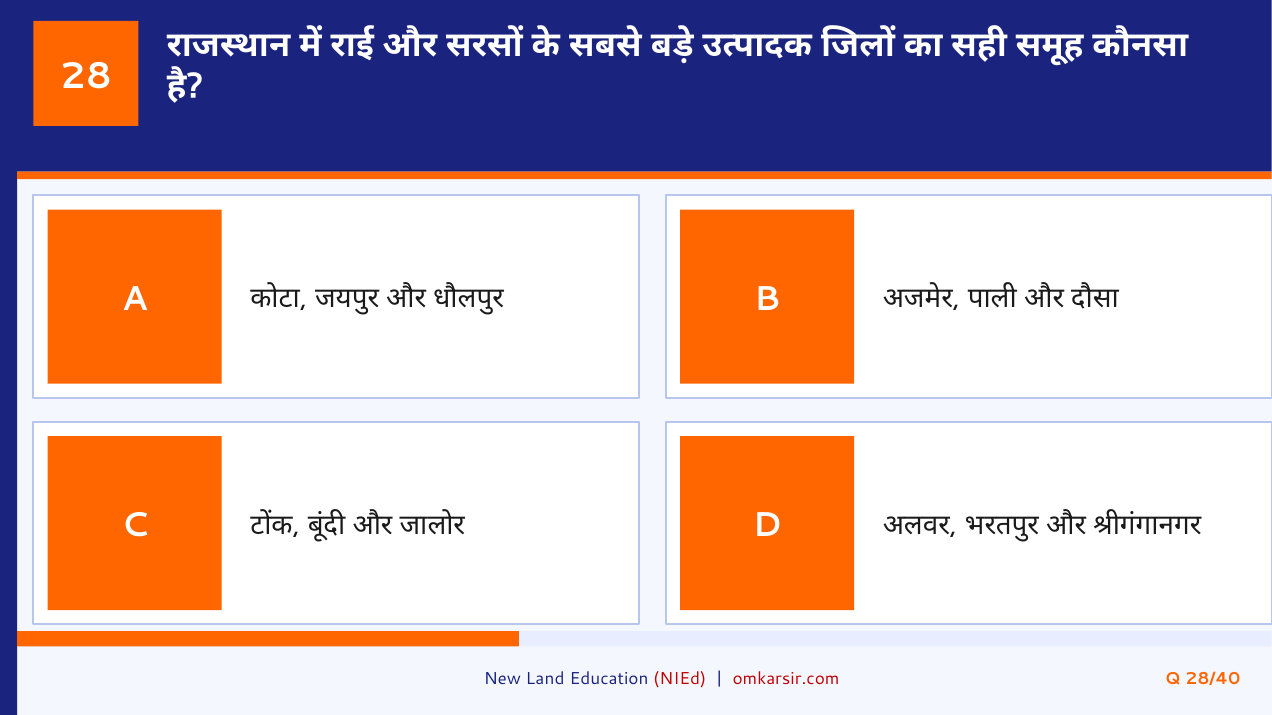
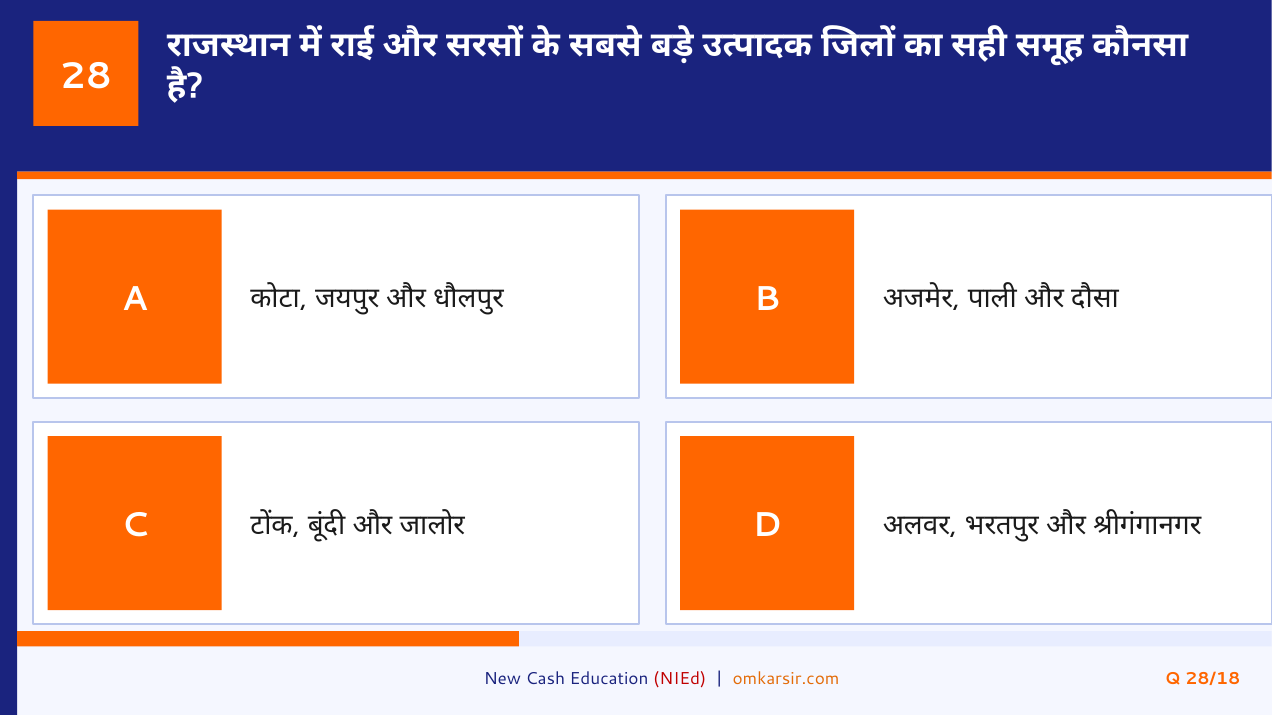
Land: Land -> Cash
omkarsir.com colour: red -> orange
28/40: 28/40 -> 28/18
